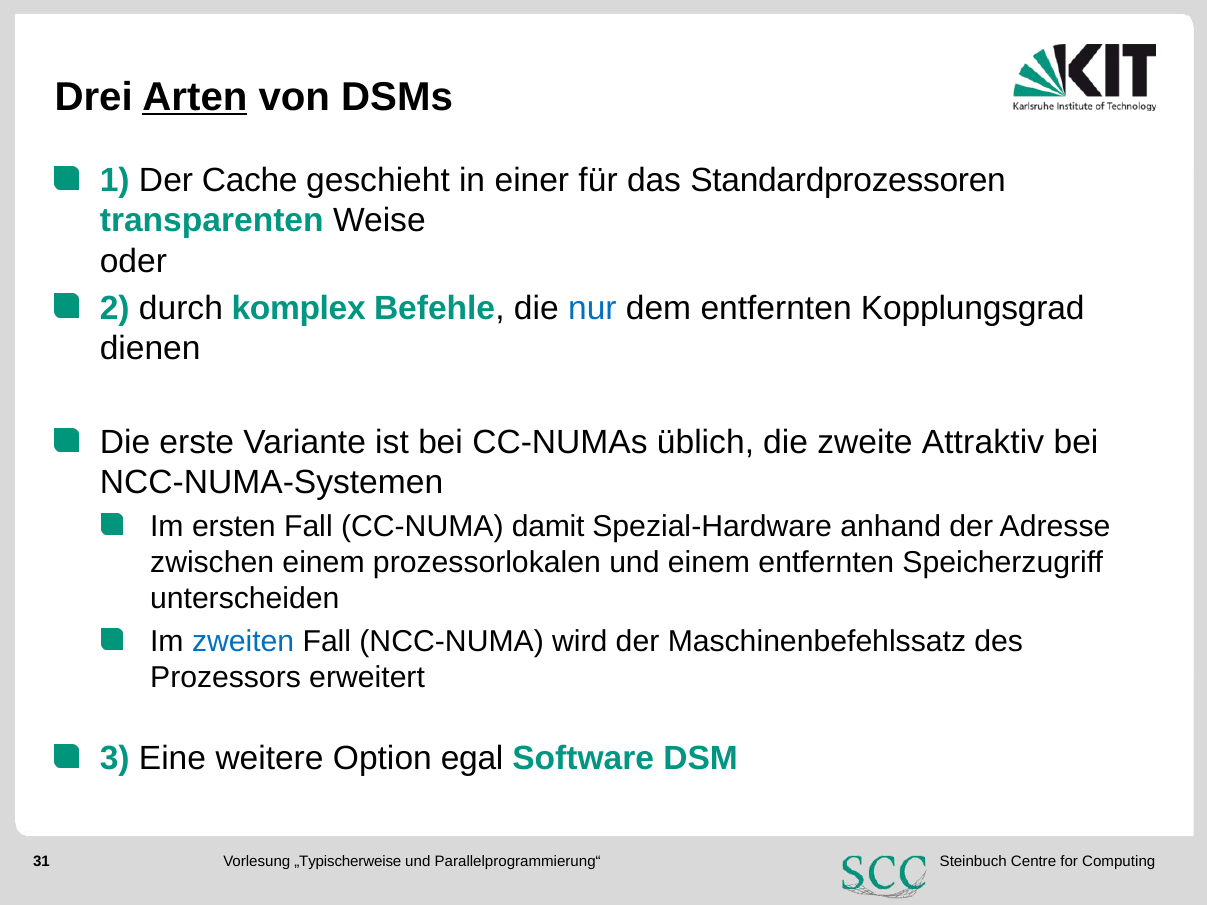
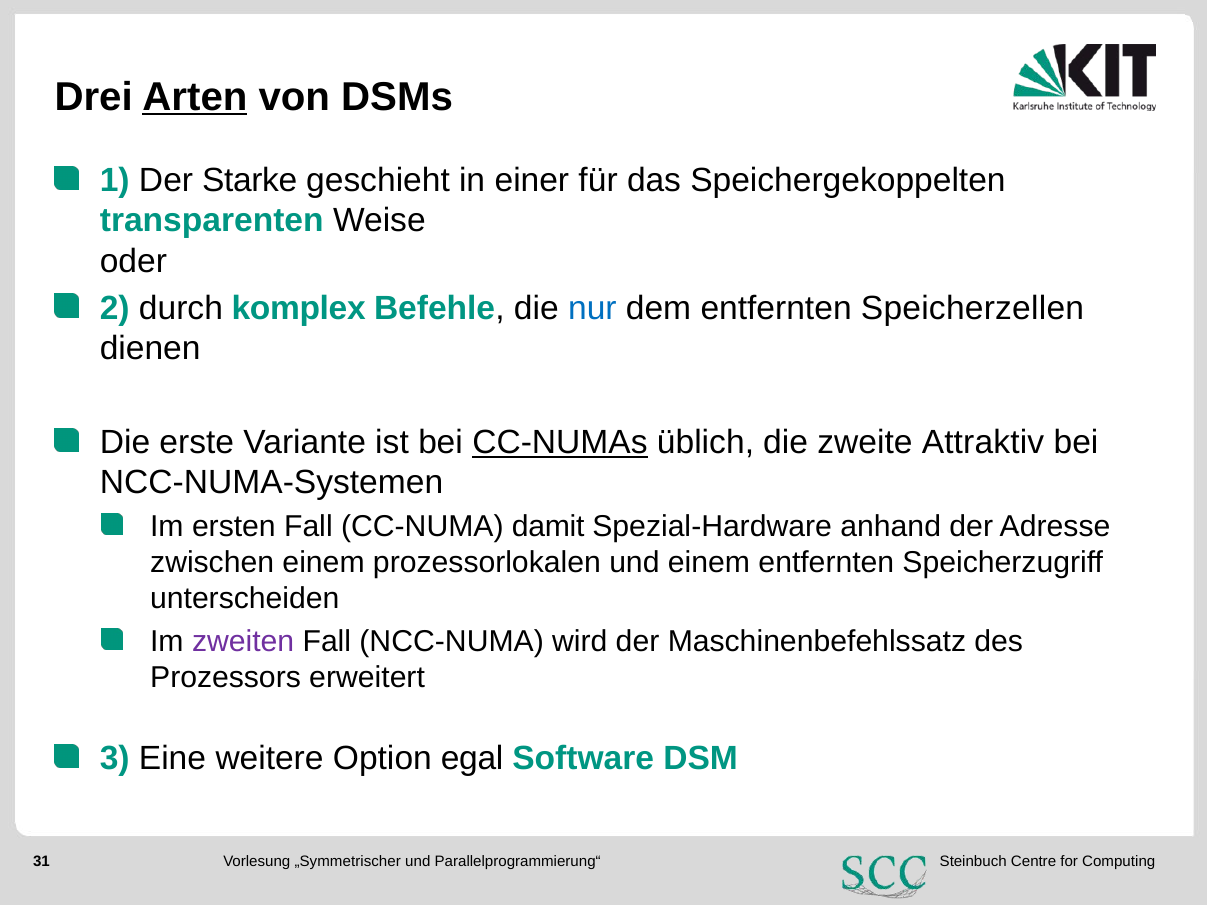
Cache: Cache -> Starke
Standardprozessoren: Standardprozessoren -> Speichergekoppelten
Kopplungsgrad: Kopplungsgrad -> Speicherzellen
CC-NUMAs underline: none -> present
zweiten colour: blue -> purple
„Typischerweise: „Typischerweise -> „Symmetrischer
